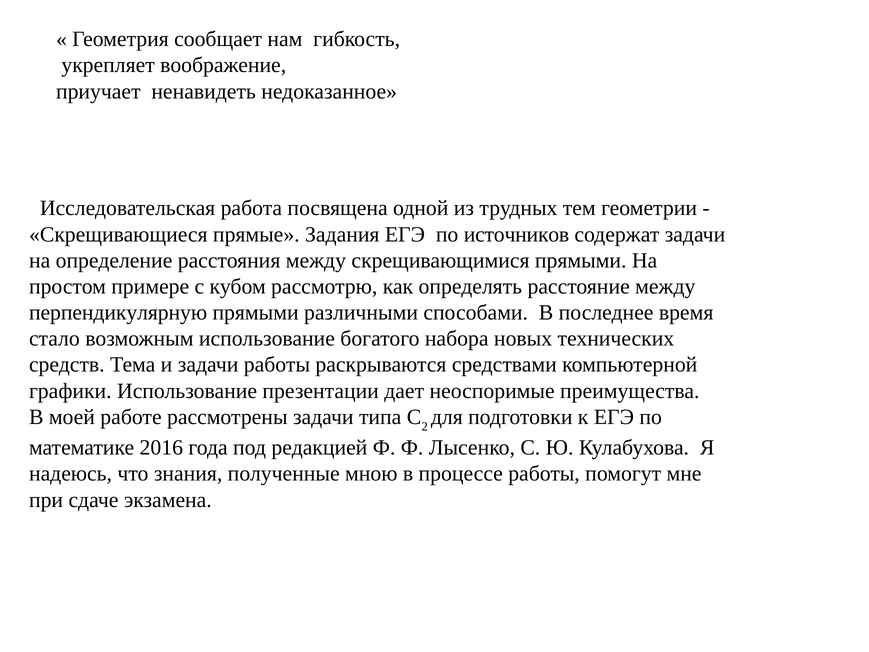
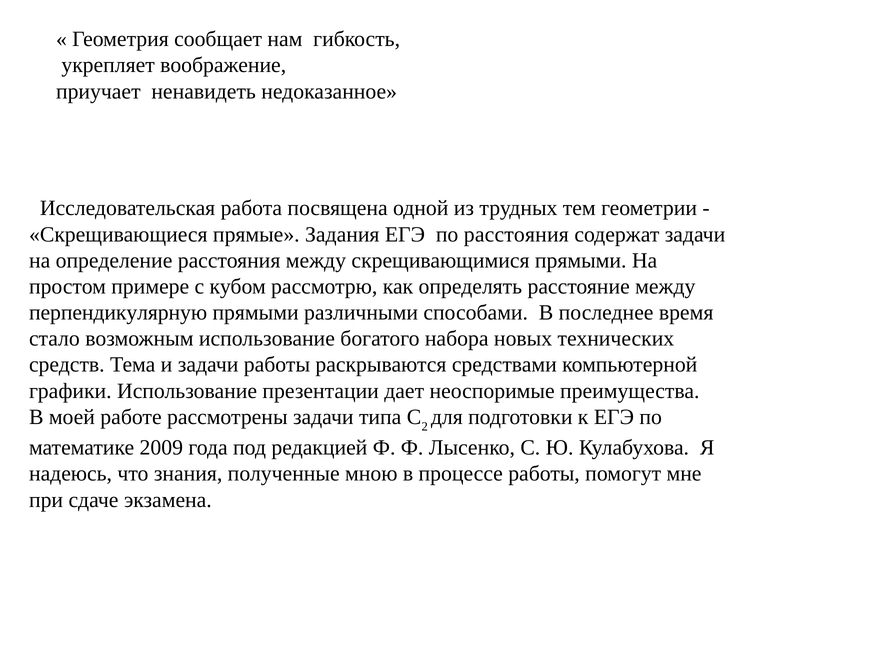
по источников: источников -> расстояния
2016: 2016 -> 2009
